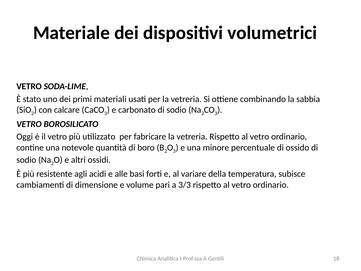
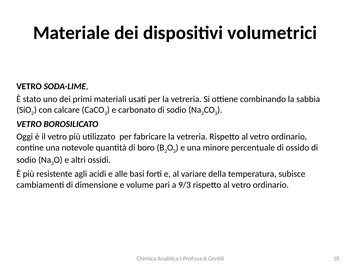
3/3: 3/3 -> 9/3
